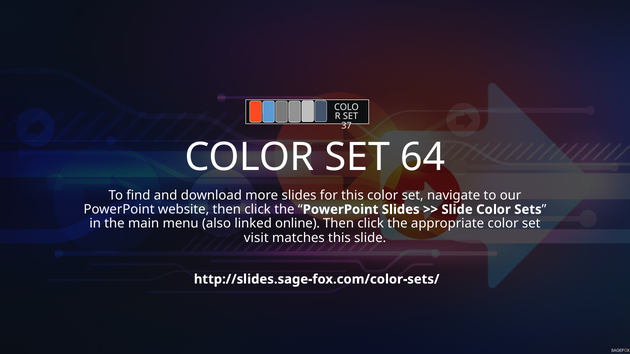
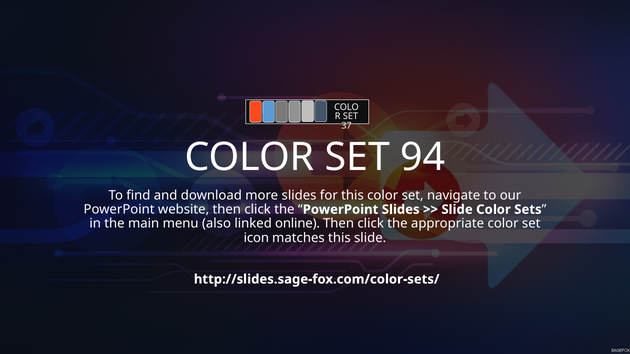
64: 64 -> 94
visit: visit -> icon
